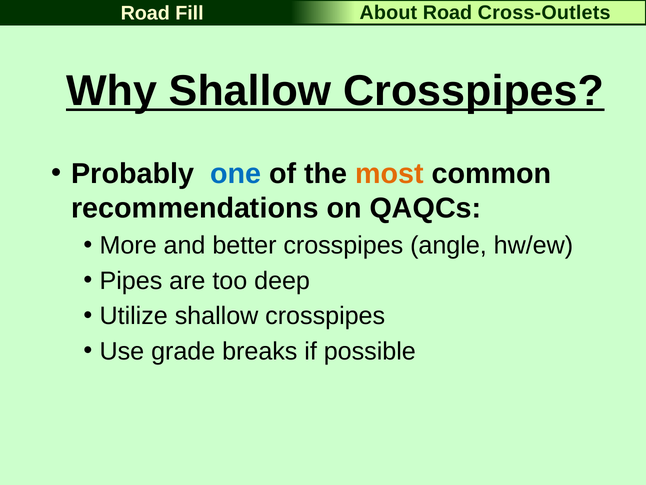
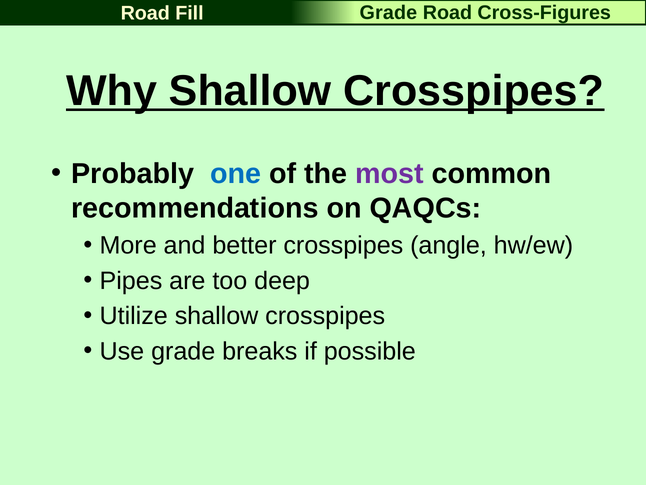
About at (388, 13): About -> Grade
Cross-Outlets: Cross-Outlets -> Cross-Figures
most colour: orange -> purple
